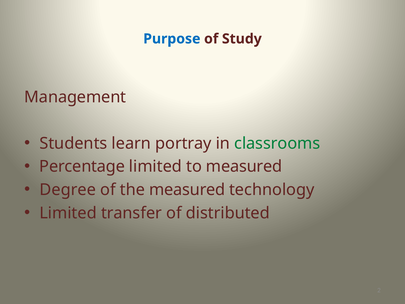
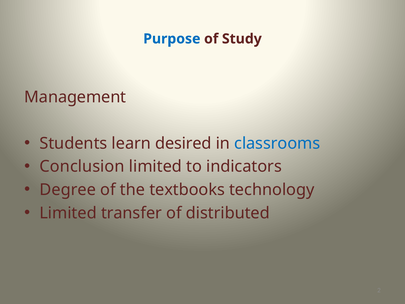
portray: portray -> desired
classrooms colour: green -> blue
Percentage: Percentage -> Conclusion
to measured: measured -> indicators
the measured: measured -> textbooks
